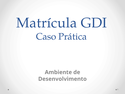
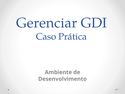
Matrícula: Matrícula -> Gerenciar
